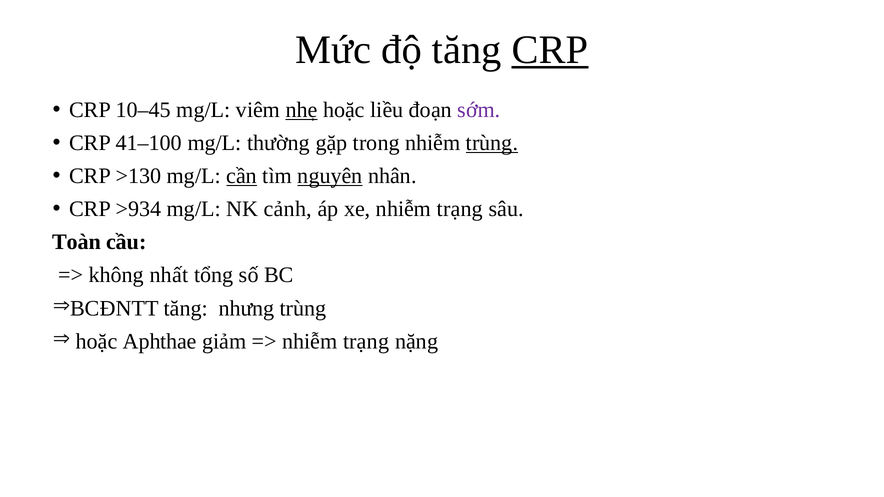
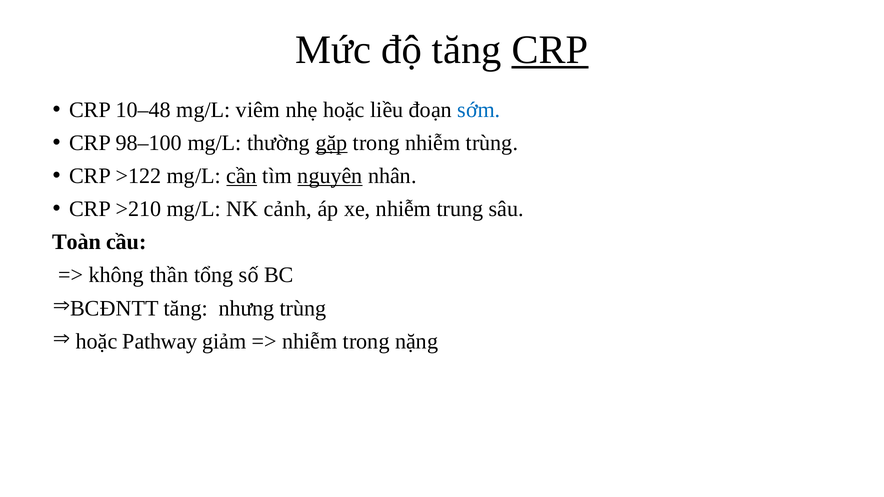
10–45: 10–45 -> 10–48
nhẹ underline: present -> none
sớm colour: purple -> blue
41–100: 41–100 -> 98–100
gặp underline: none -> present
trùng at (492, 143) underline: present -> none
>130: >130 -> >122
>934: >934 -> >210
xe nhiễm trạng: trạng -> trung
nhất: nhất -> thần
Aphthae: Aphthae -> Pathway
trạng at (366, 341): trạng -> trong
